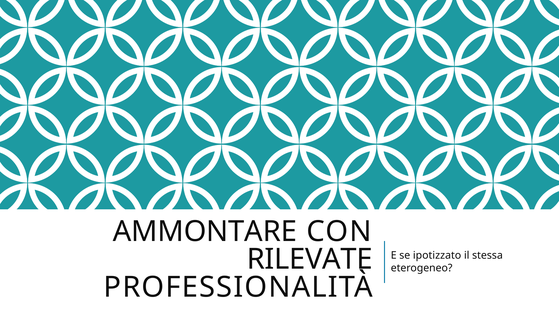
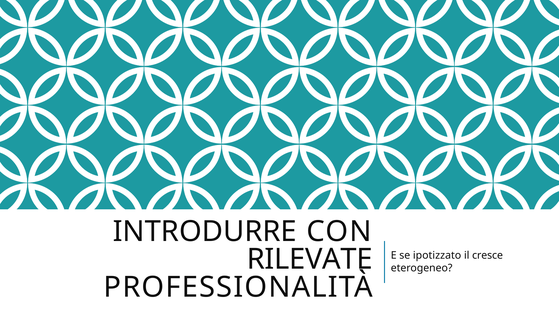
AMMONTARE: AMMONTARE -> INTRODURRE
stessa: stessa -> cresce
